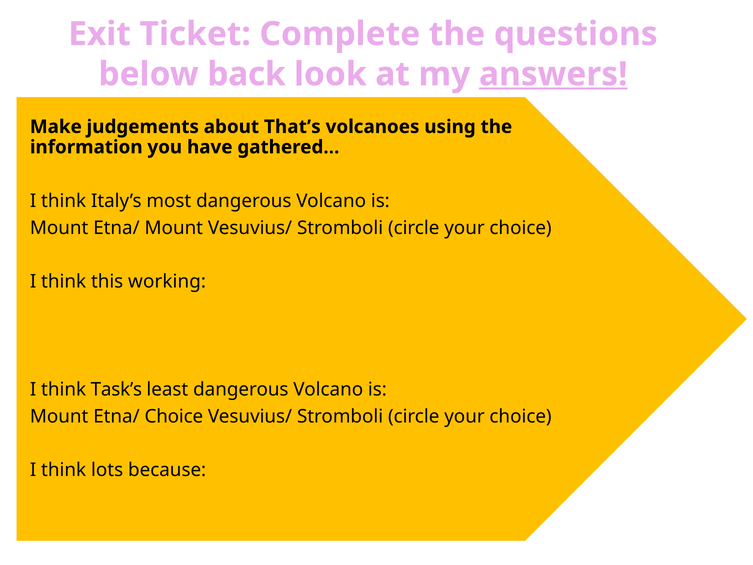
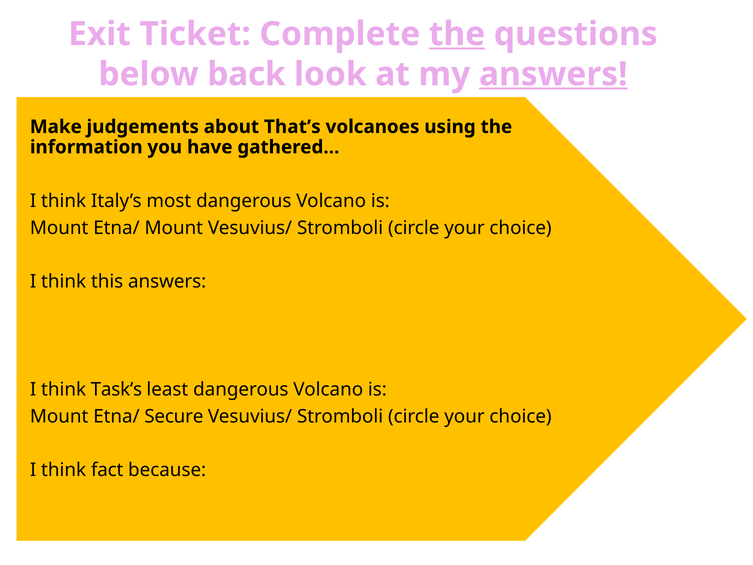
the at (457, 34) underline: none -> present
this working: working -> answers
Etna/ Choice: Choice -> Secure
lots: lots -> fact
